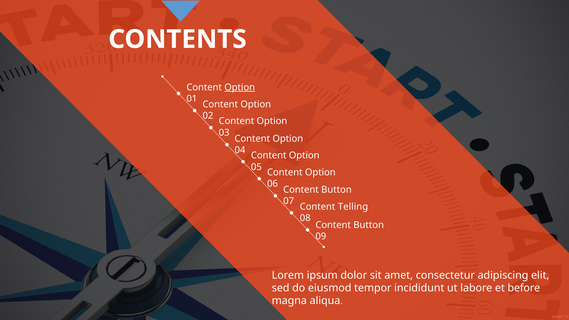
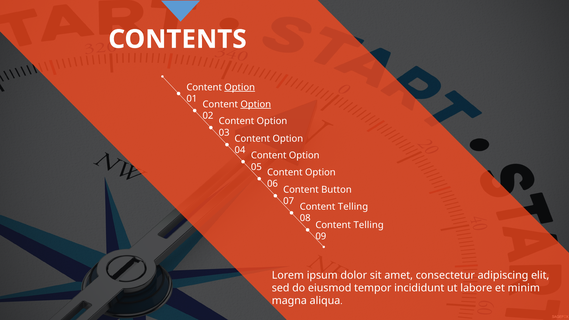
Option at (256, 104) underline: none -> present
Button at (369, 225): Button -> Telling
before: before -> minim
